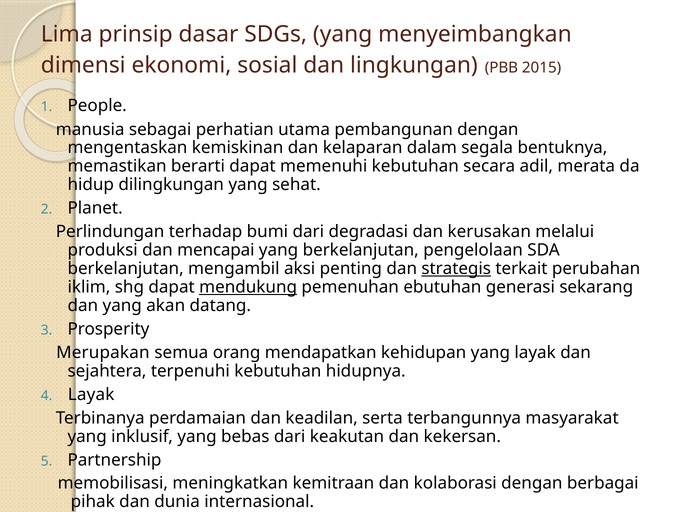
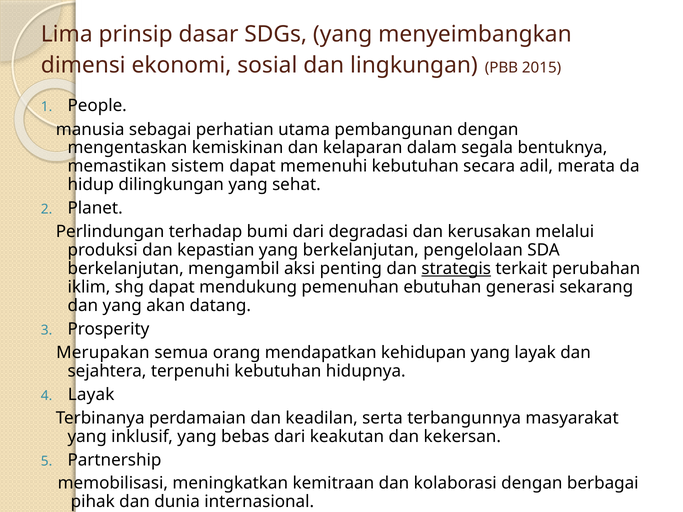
berarti: berarti -> sistem
mencapai: mencapai -> kepastian
mendukung underline: present -> none
